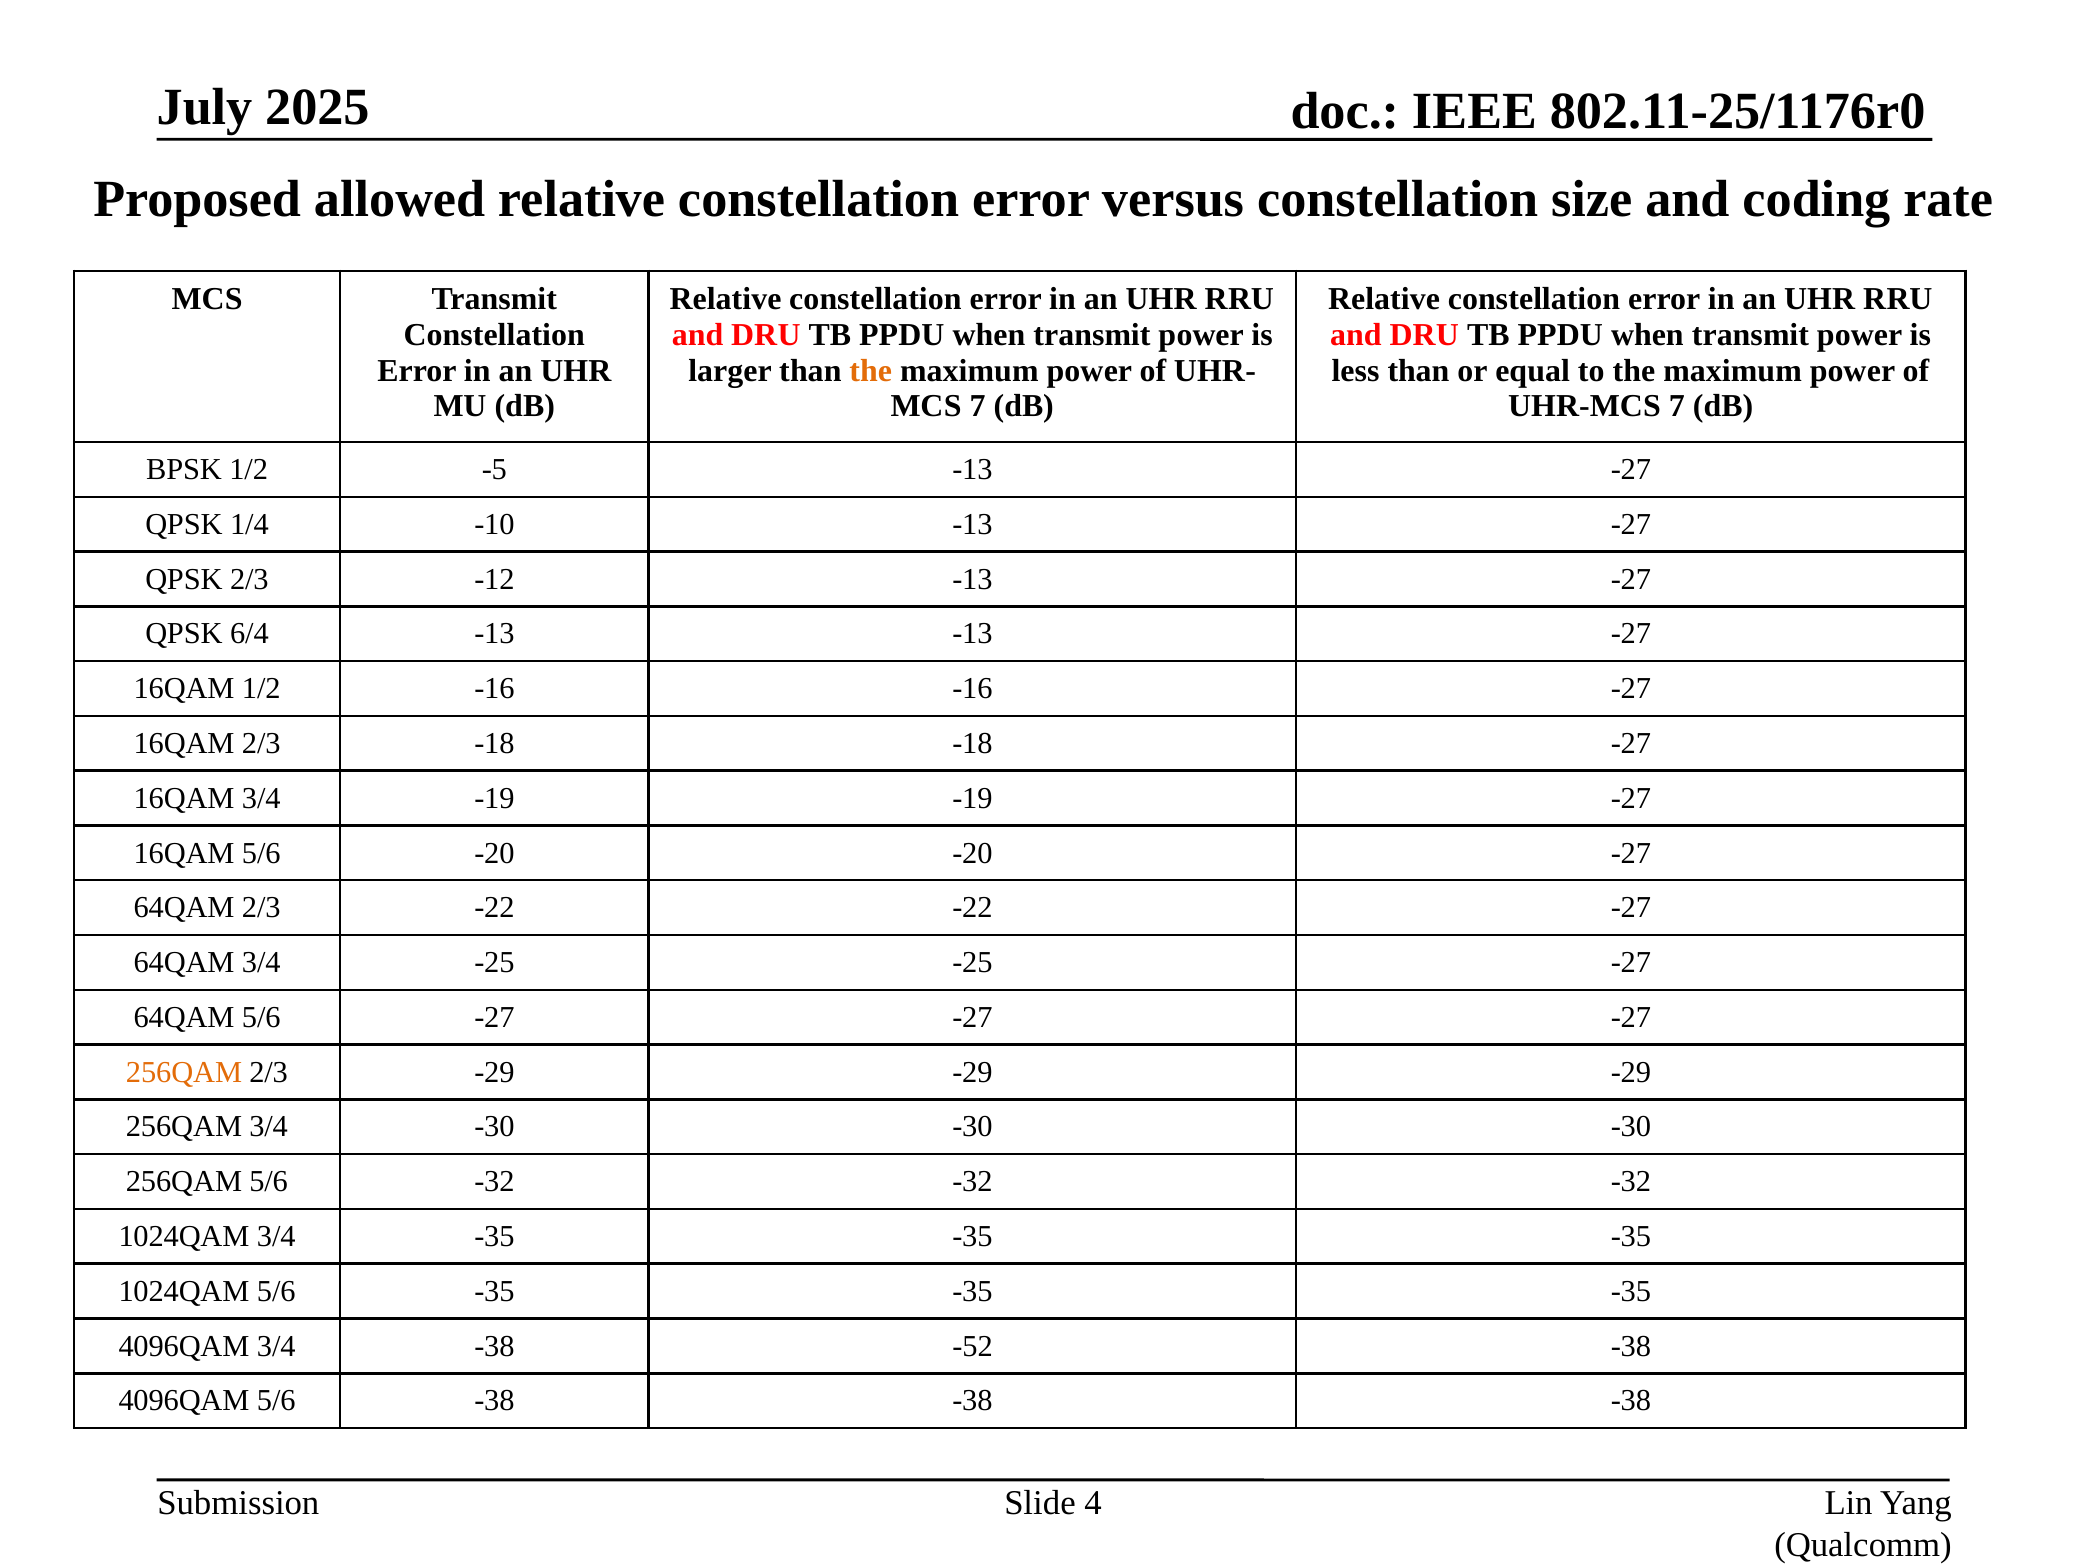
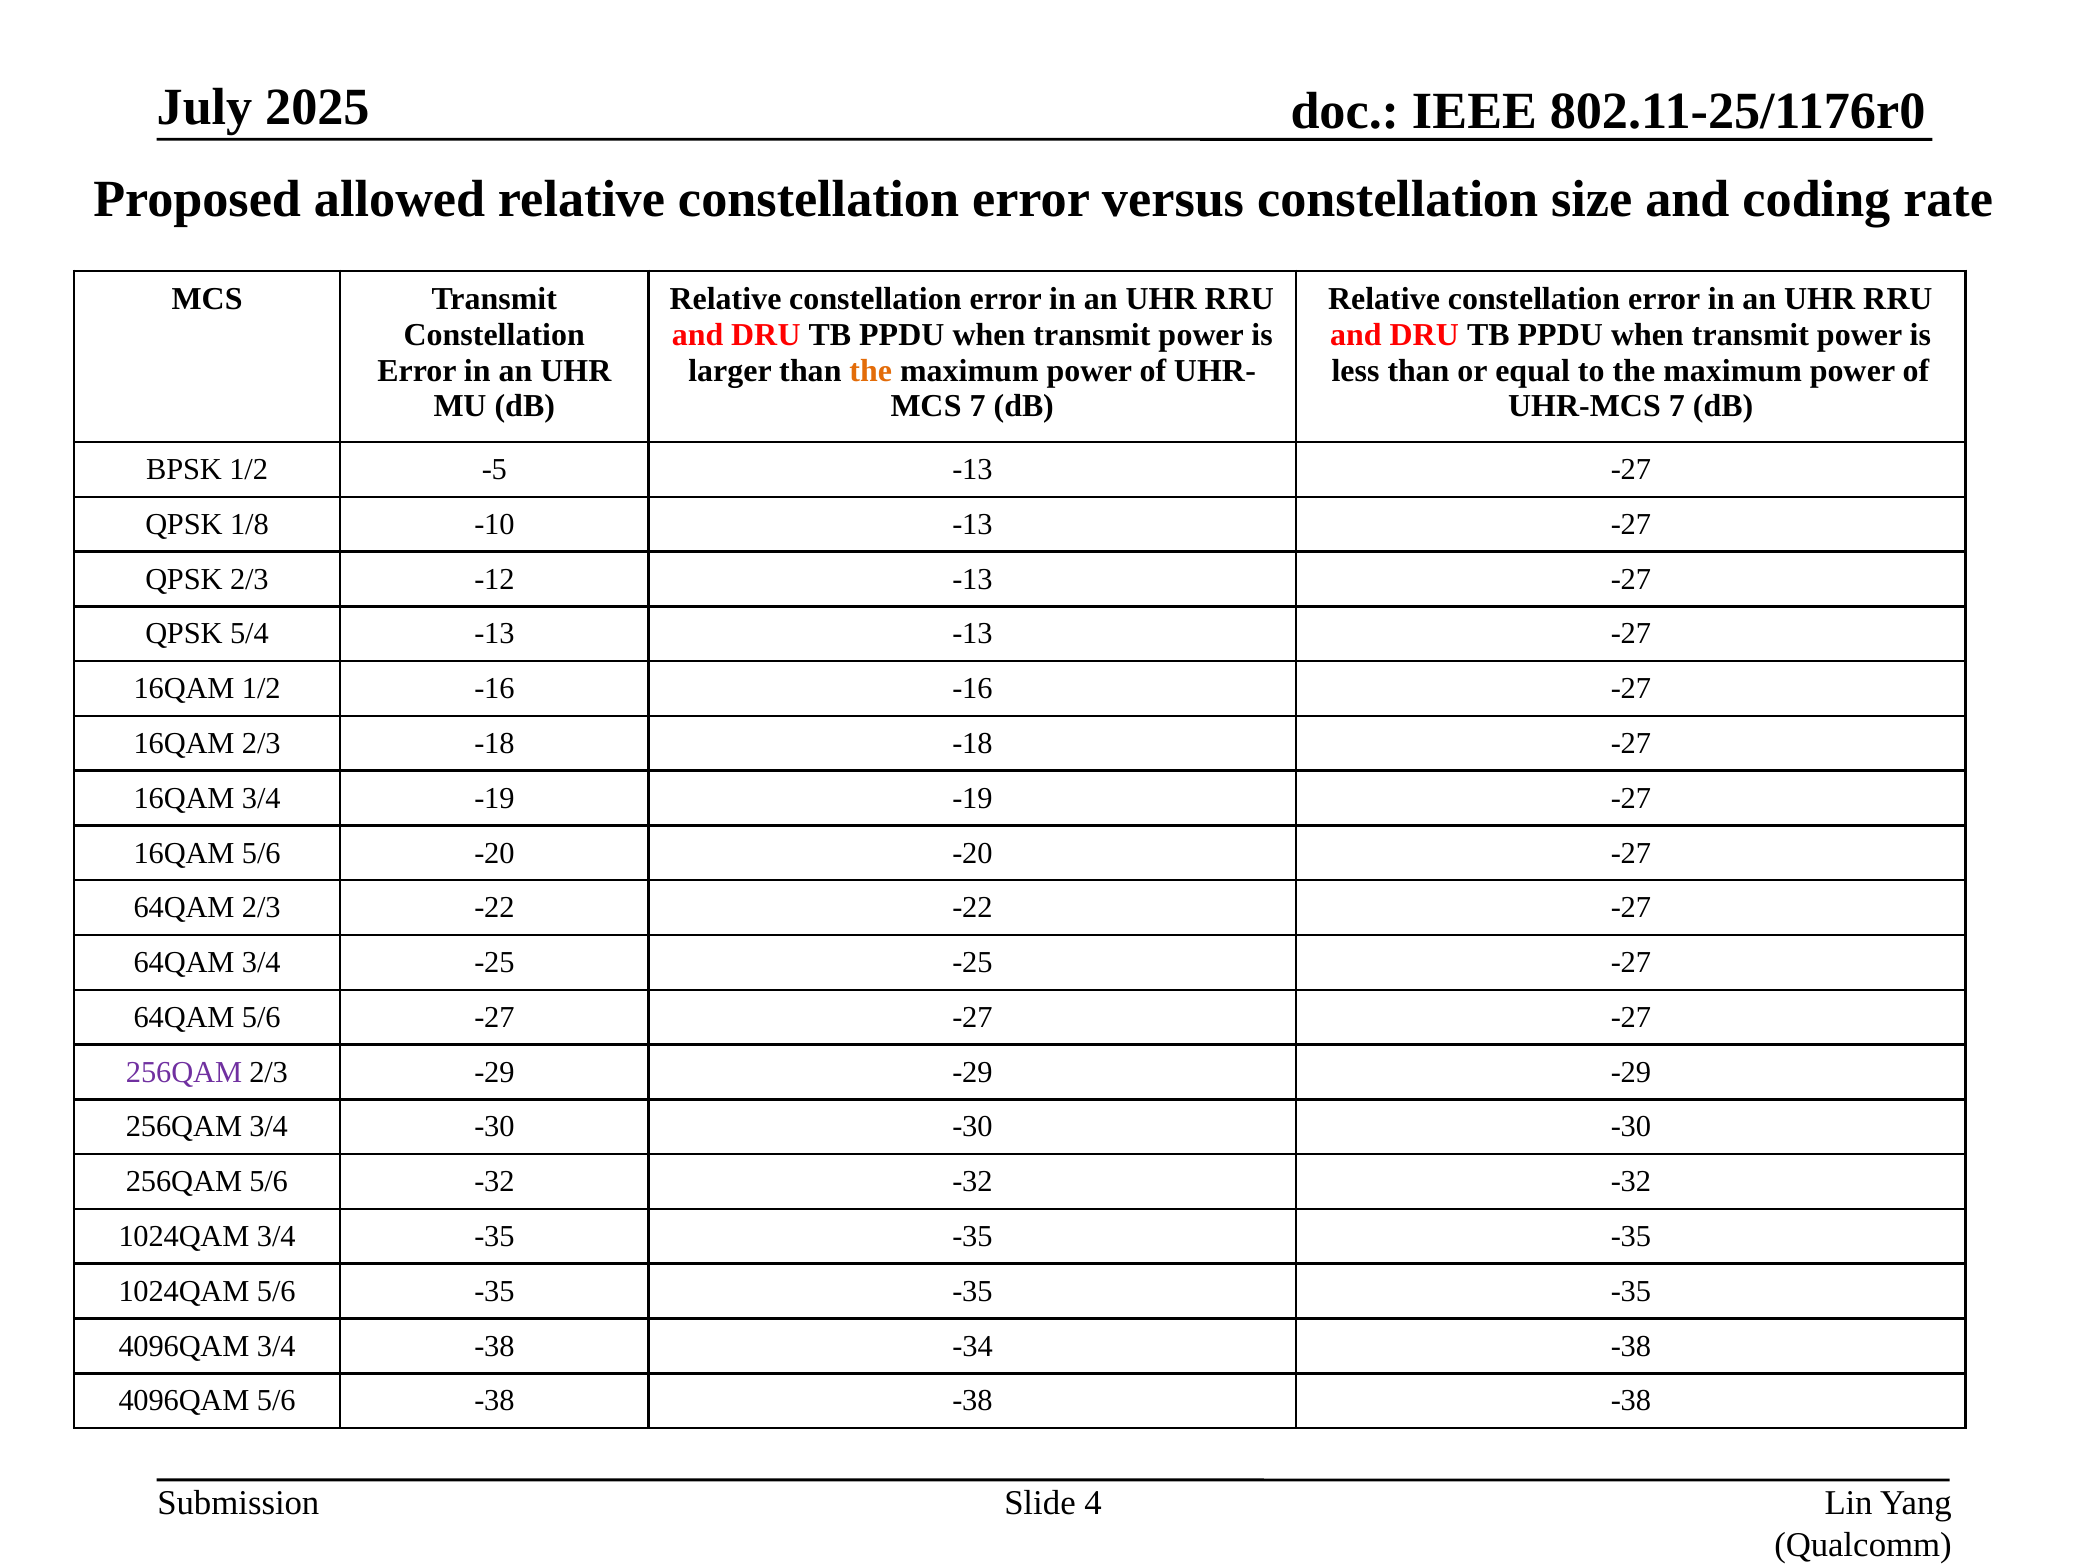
1/4: 1/4 -> 1/8
6/4: 6/4 -> 5/4
256QAM at (184, 1072) colour: orange -> purple
-52: -52 -> -34
